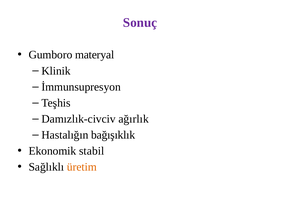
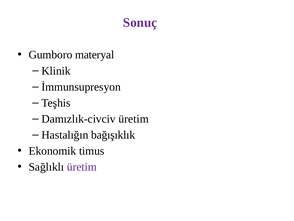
Damızlık-civciv ağırlık: ağırlık -> üretim
stabil: stabil -> timus
üretim at (82, 167) colour: orange -> purple
